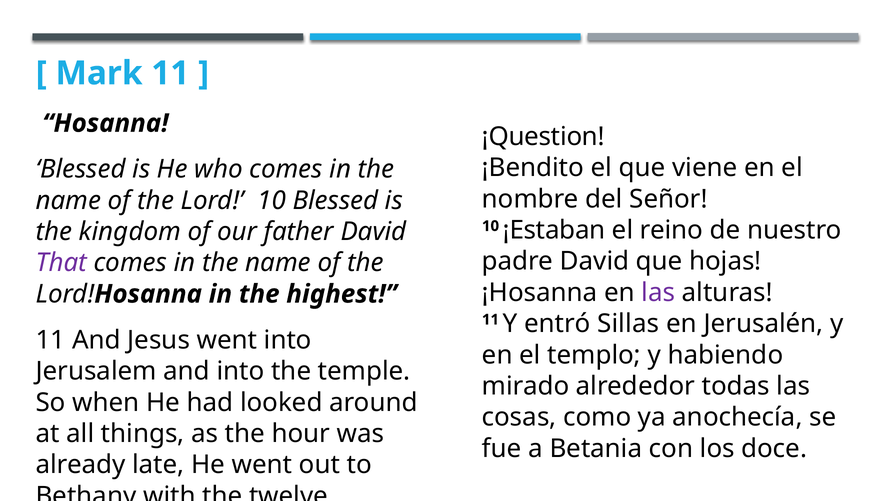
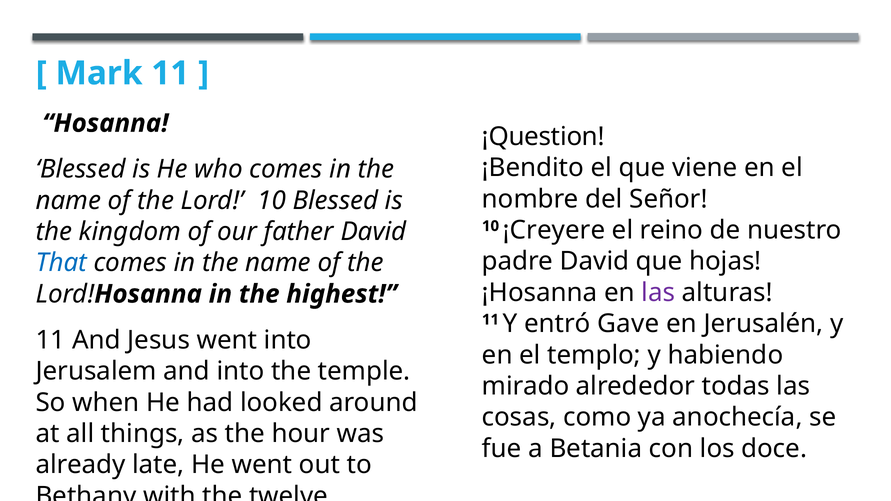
¡Estaban: ¡Estaban -> ¡Creyere
That colour: purple -> blue
Sillas: Sillas -> Gave
